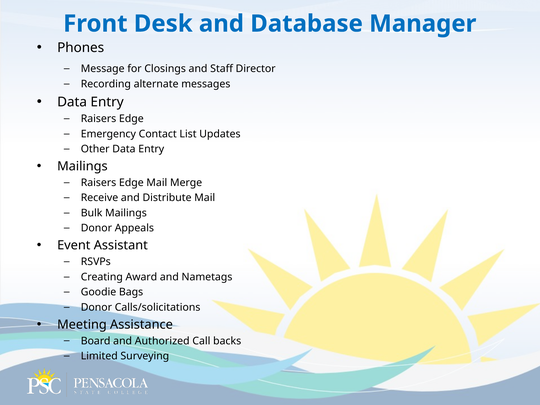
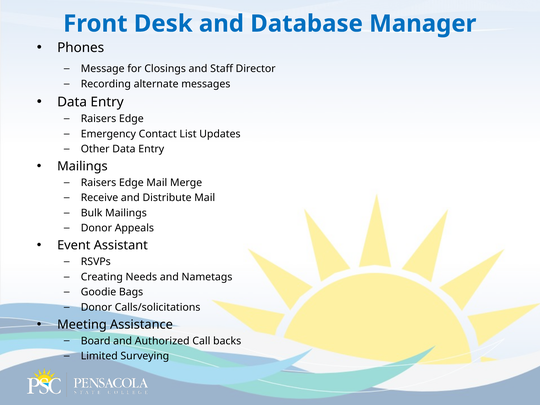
Award: Award -> Needs
